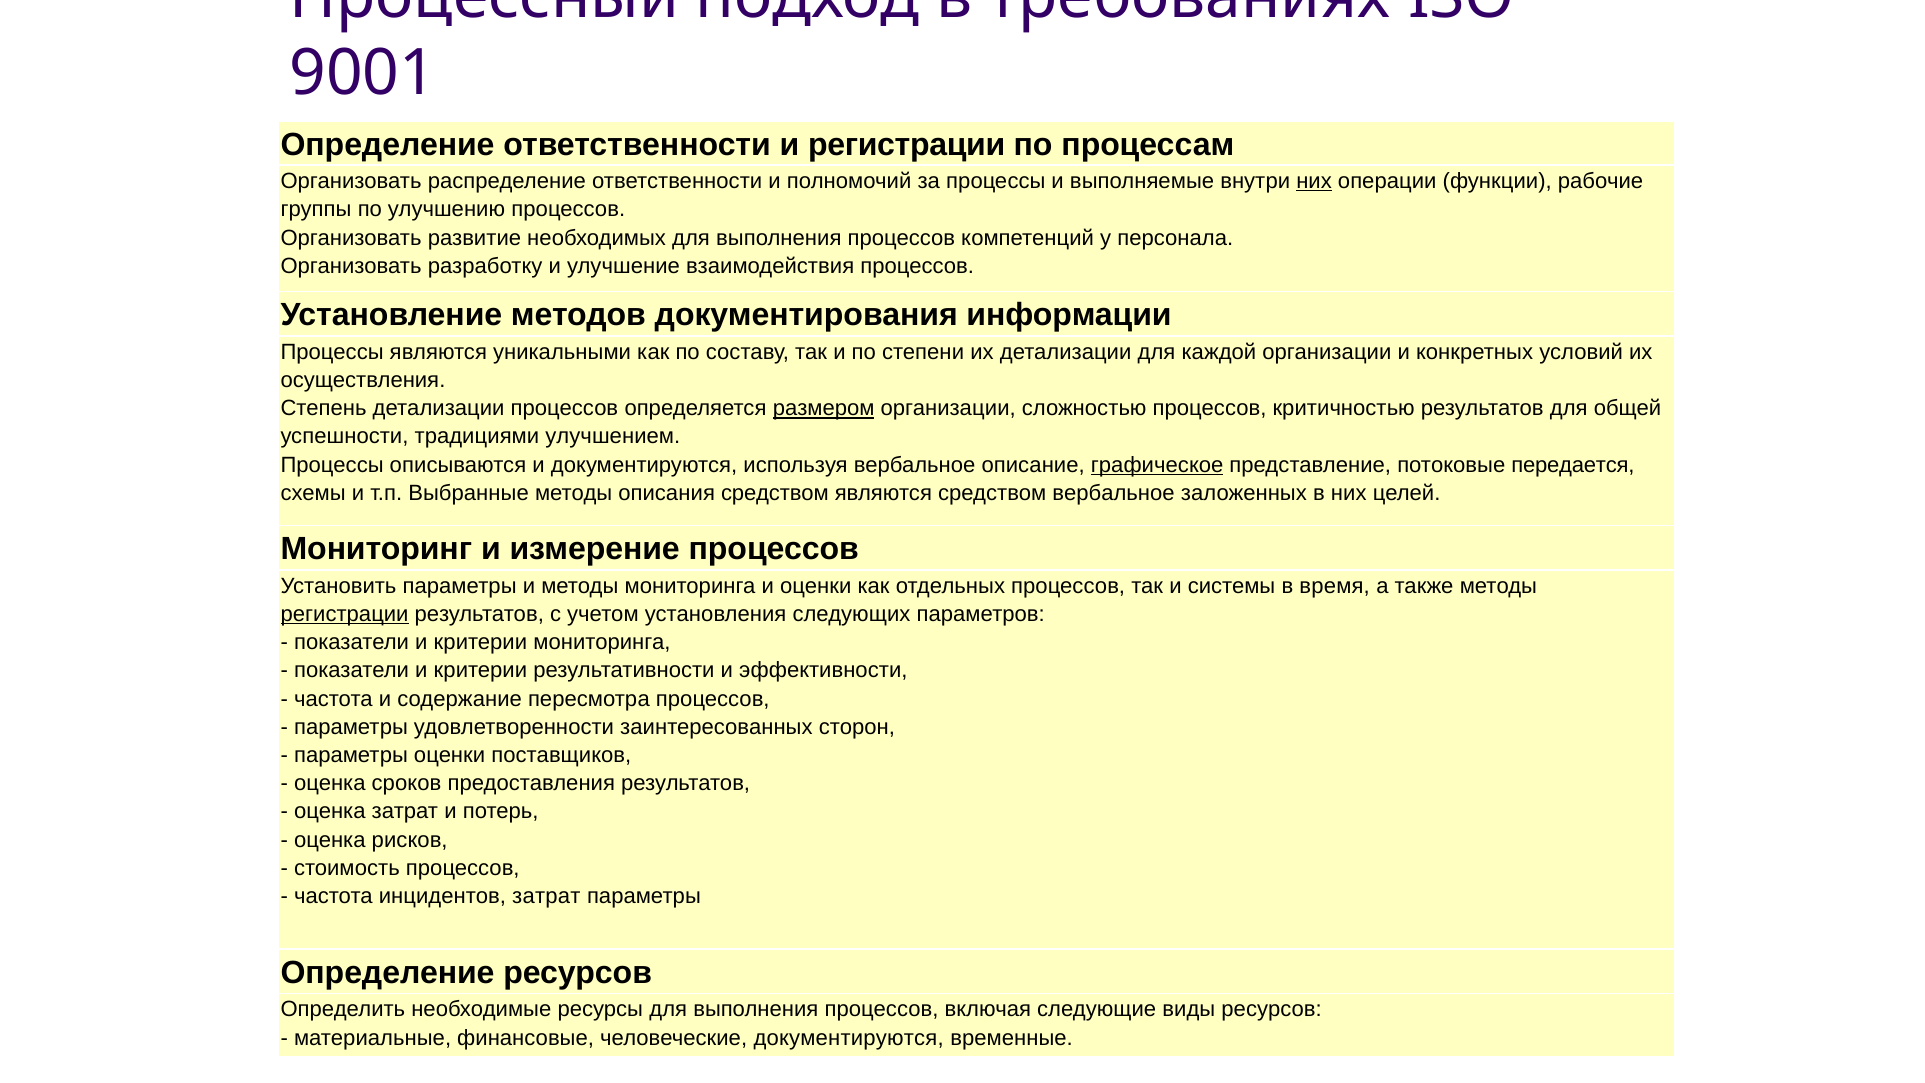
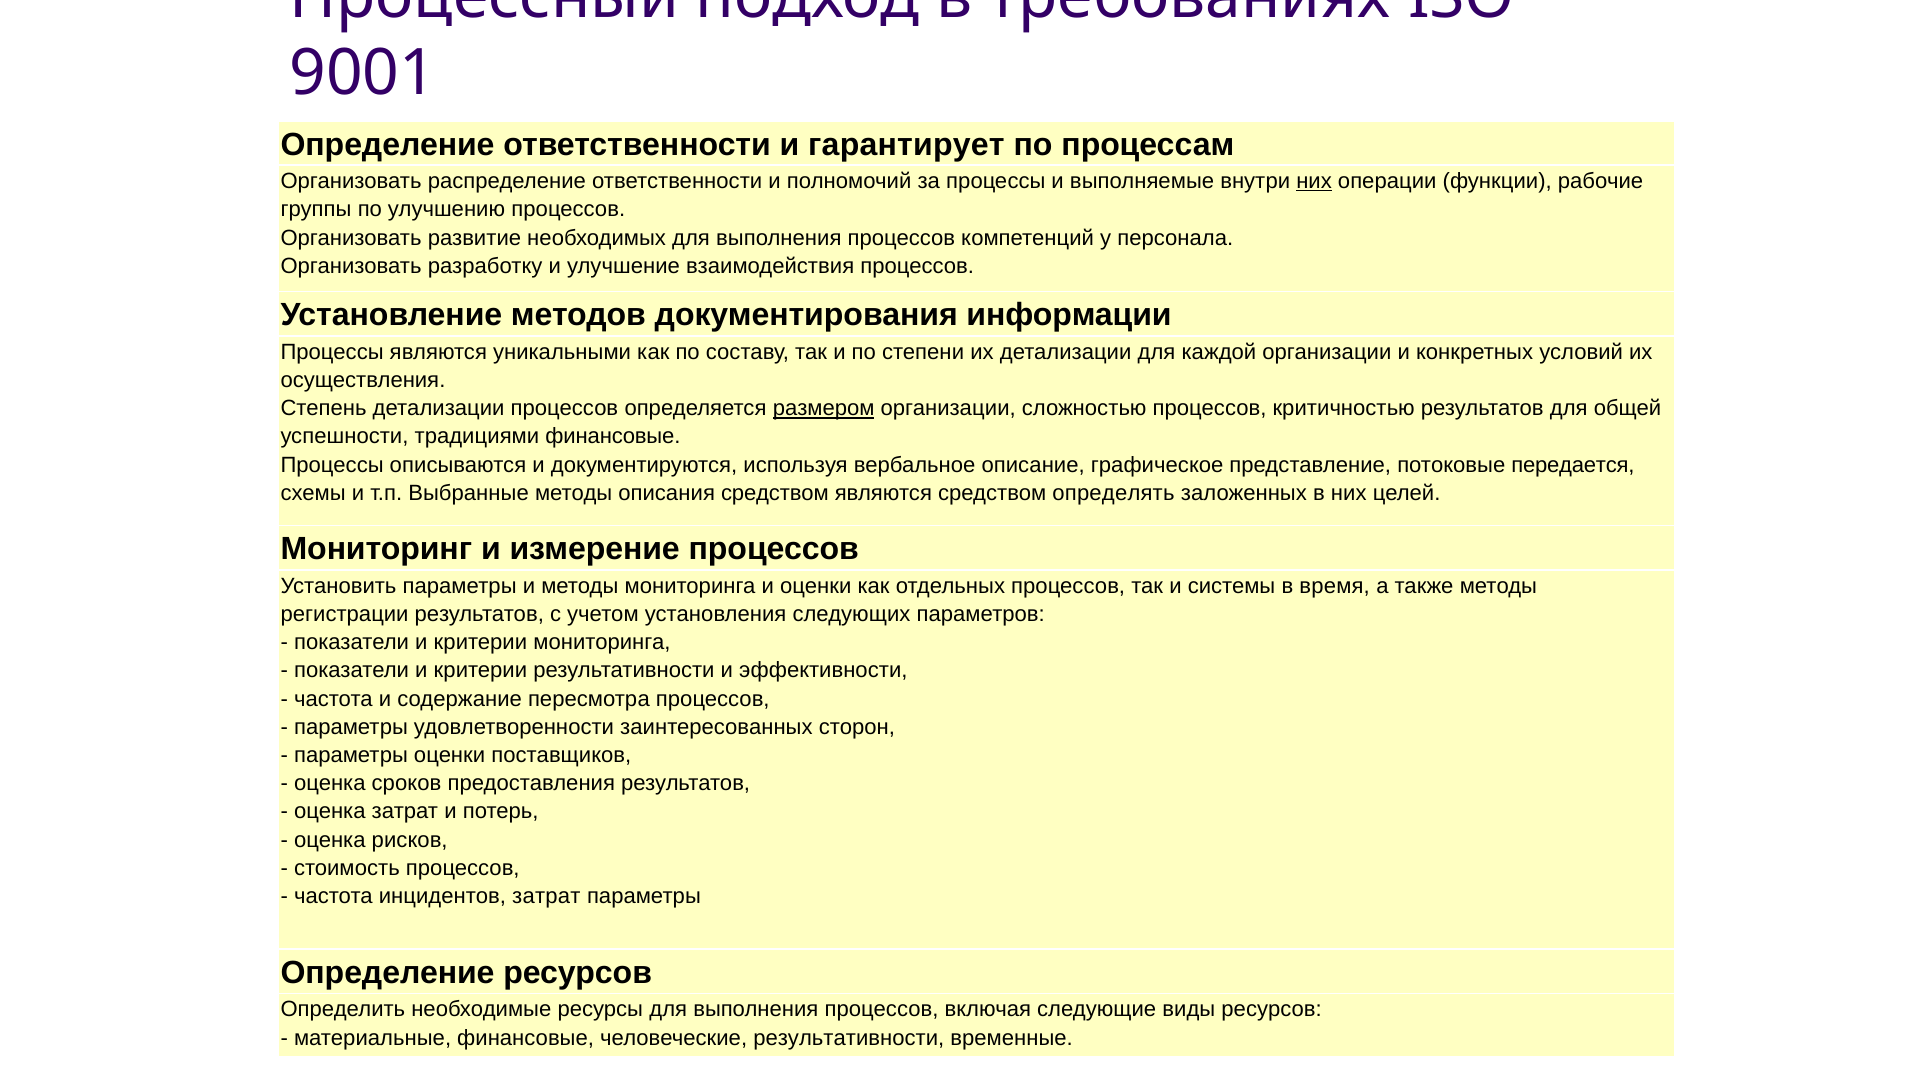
и регистрации: регистрации -> гарантирует
традициями улучшением: улучшением -> финансовые
графическое underline: present -> none
средством вербальное: вербальное -> определять
регистрации at (345, 614) underline: present -> none
человеческие документируются: документируются -> результативности
